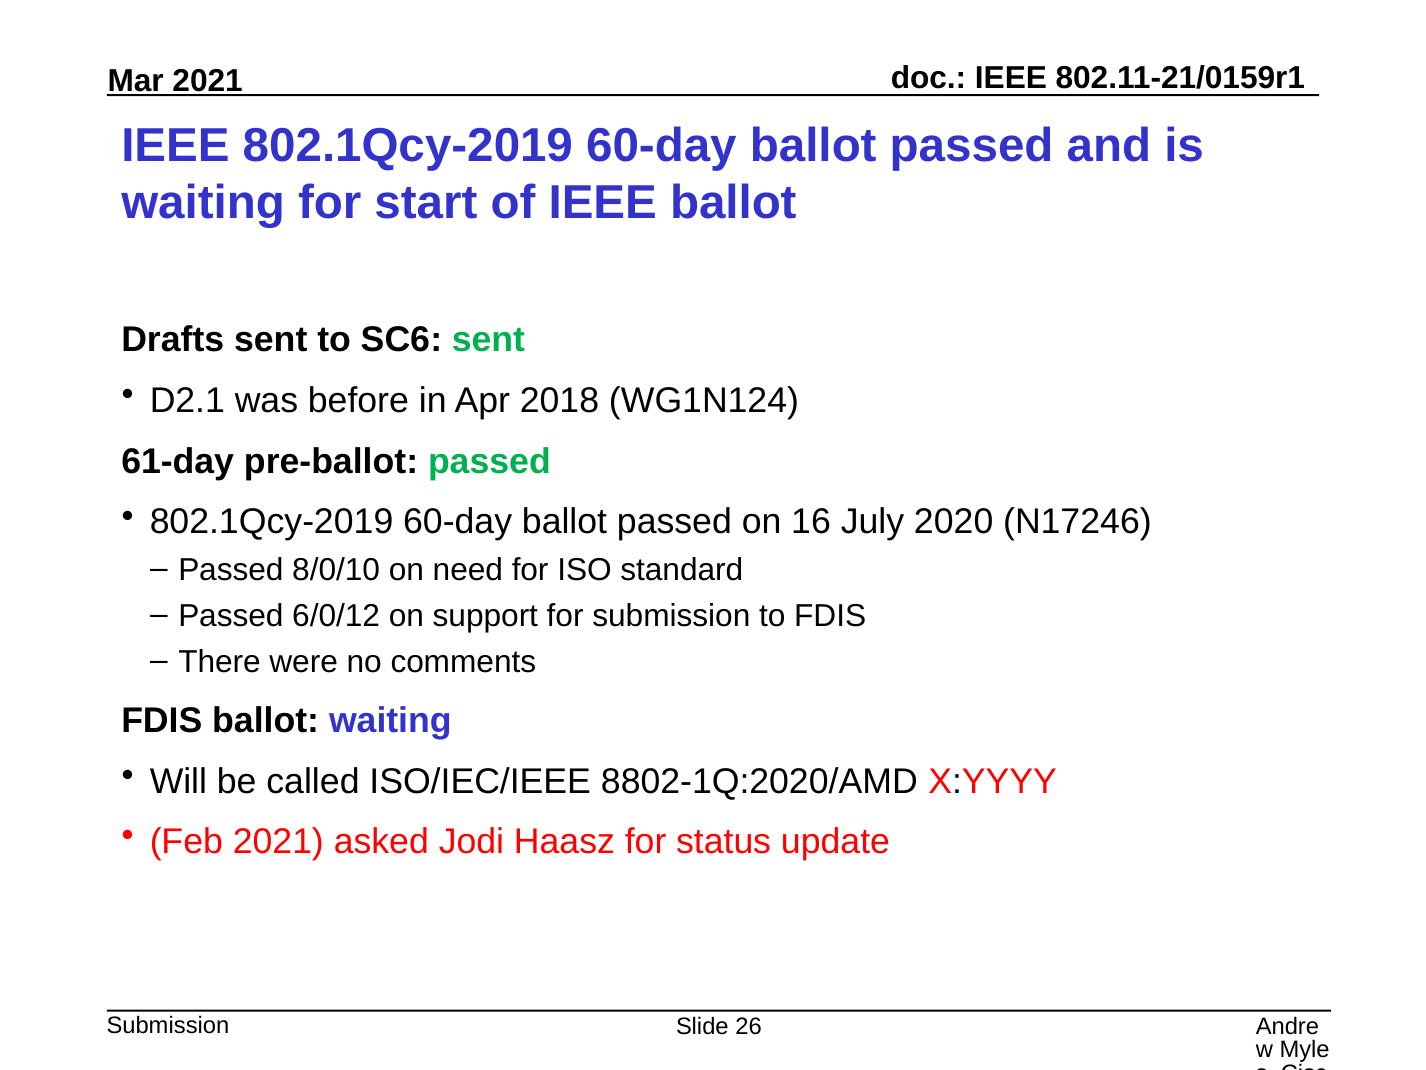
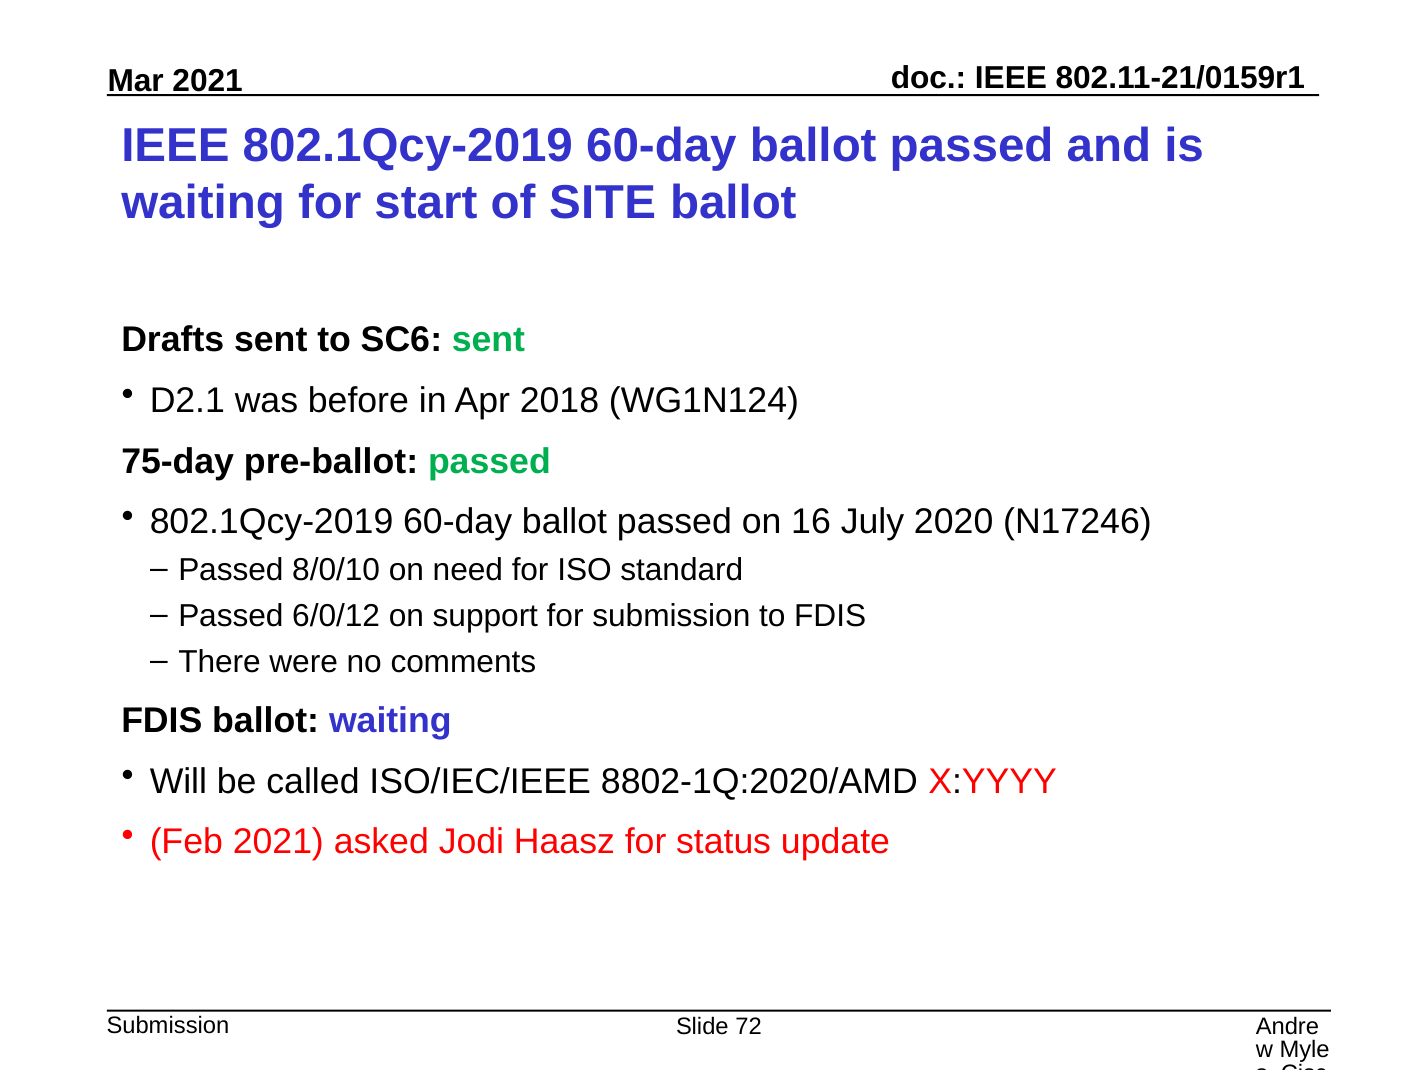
of IEEE: IEEE -> SITE
61-day: 61-day -> 75-day
26: 26 -> 72
